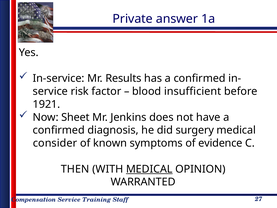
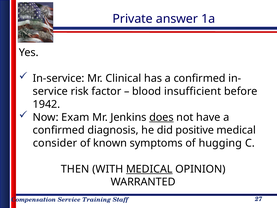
Results: Results -> Clinical
1921: 1921 -> 1942
Sheet: Sheet -> Exam
does underline: none -> present
surgery: surgery -> positive
evidence: evidence -> hugging
